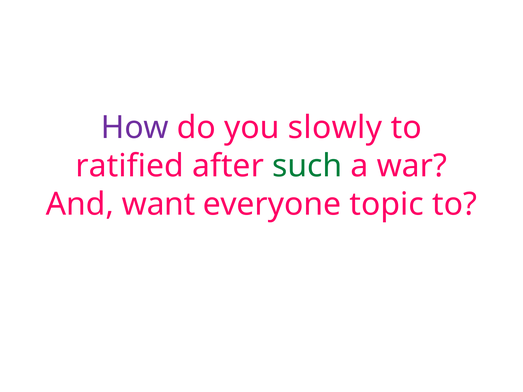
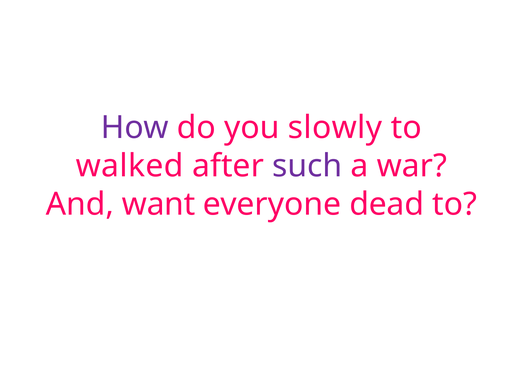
ratified: ratified -> walked
such colour: green -> purple
topic: topic -> dead
